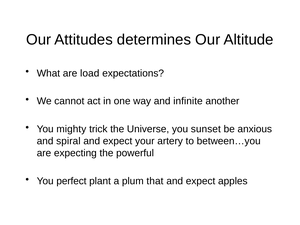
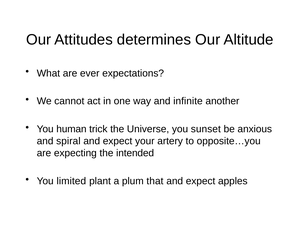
load: load -> ever
mighty: mighty -> human
between…you: between…you -> opposite…you
powerful: powerful -> intended
perfect: perfect -> limited
